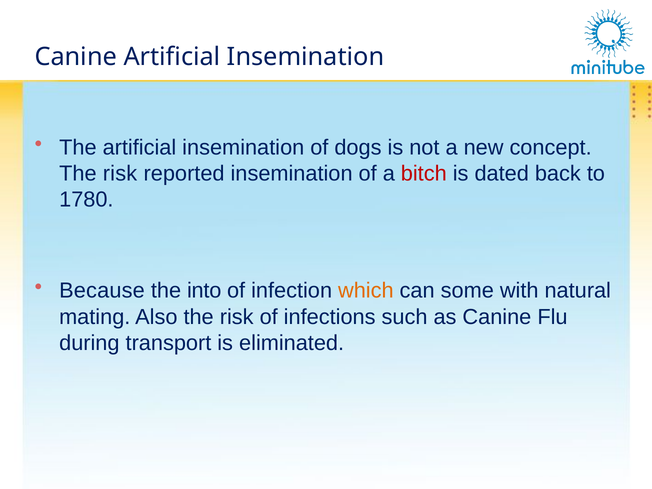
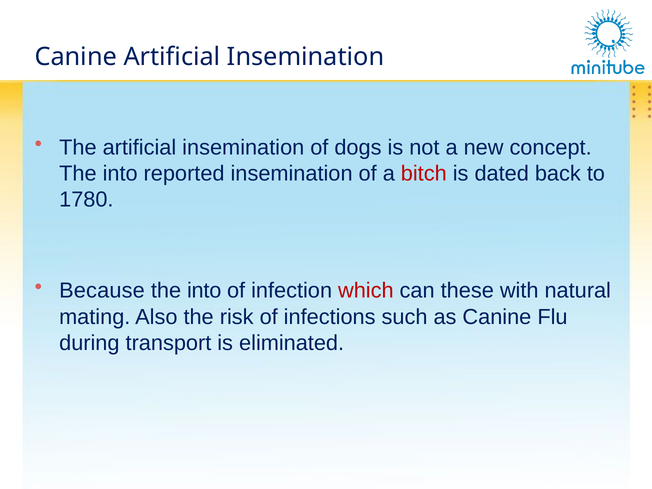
risk at (120, 173): risk -> into
which colour: orange -> red
some: some -> these
